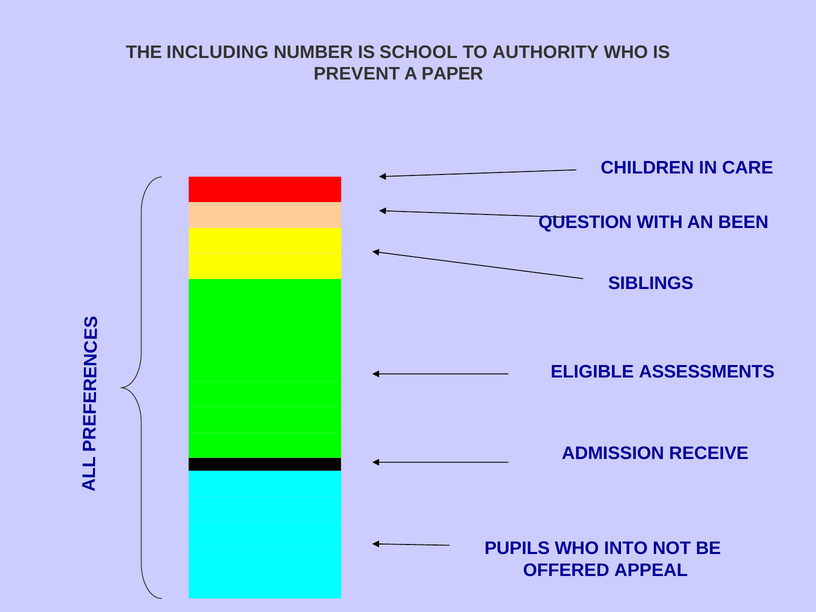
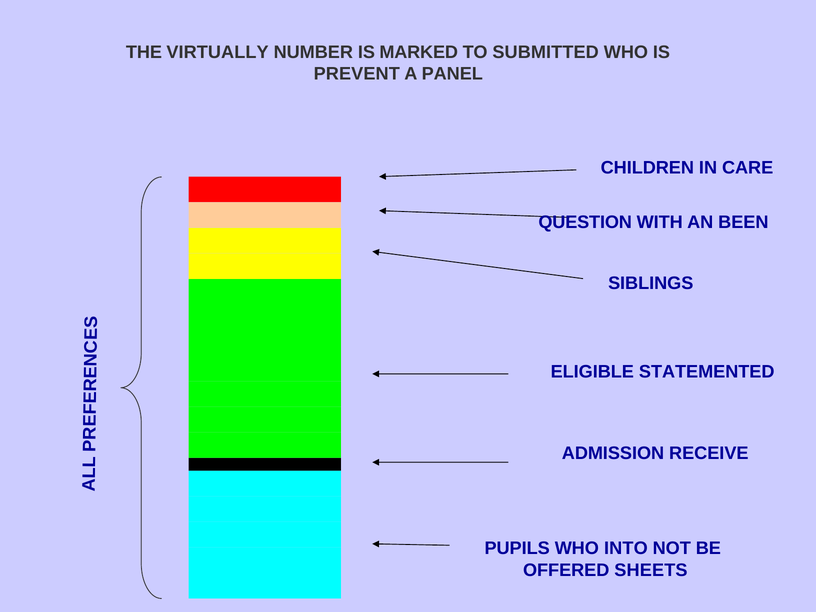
INCLUDING: INCLUDING -> VIRTUALLY
SCHOOL: SCHOOL -> MARKED
AUTHORITY: AUTHORITY -> SUBMITTED
PAPER: PAPER -> PANEL
ASSESSMENTS: ASSESSMENTS -> STATEMENTED
APPEAL: APPEAL -> SHEETS
